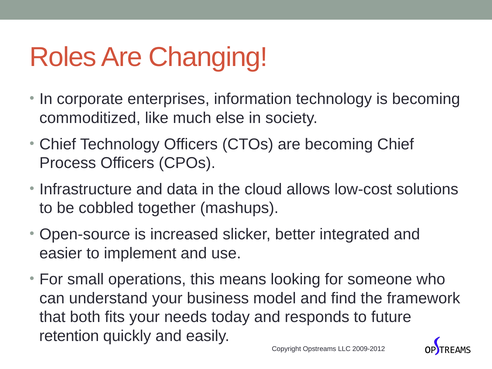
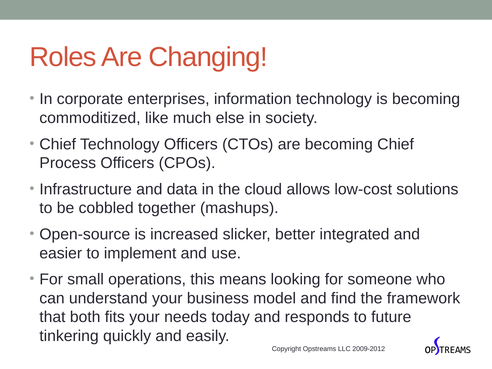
retention: retention -> tinkering
